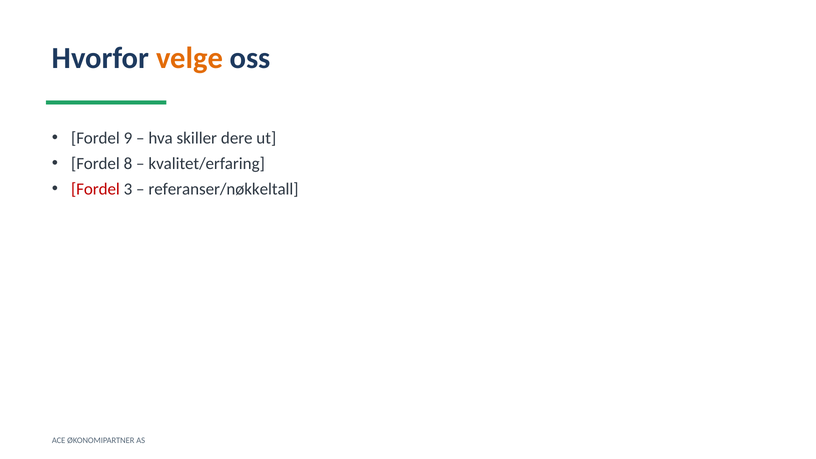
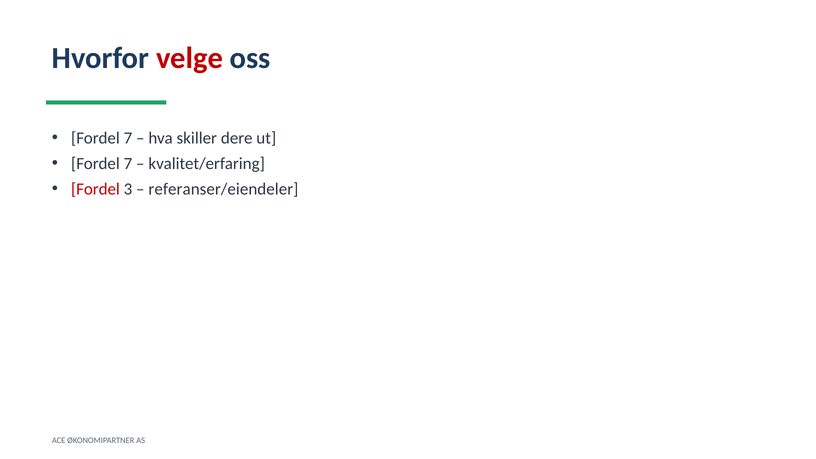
velge colour: orange -> red
9 at (128, 138): 9 -> 7
8 at (128, 164): 8 -> 7
referanser/nøkkeltall: referanser/nøkkeltall -> referanser/eiendeler
